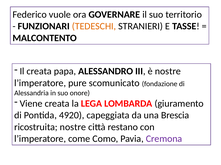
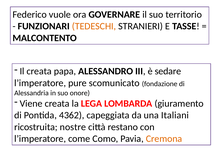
è nostre: nostre -> sedare
4920: 4920 -> 4362
Brescia: Brescia -> Italiani
Cremona colour: purple -> orange
